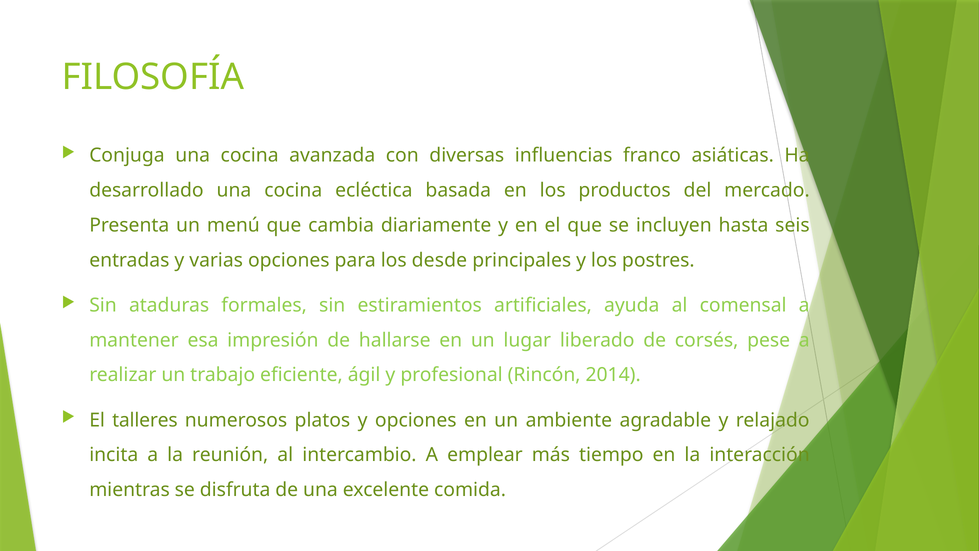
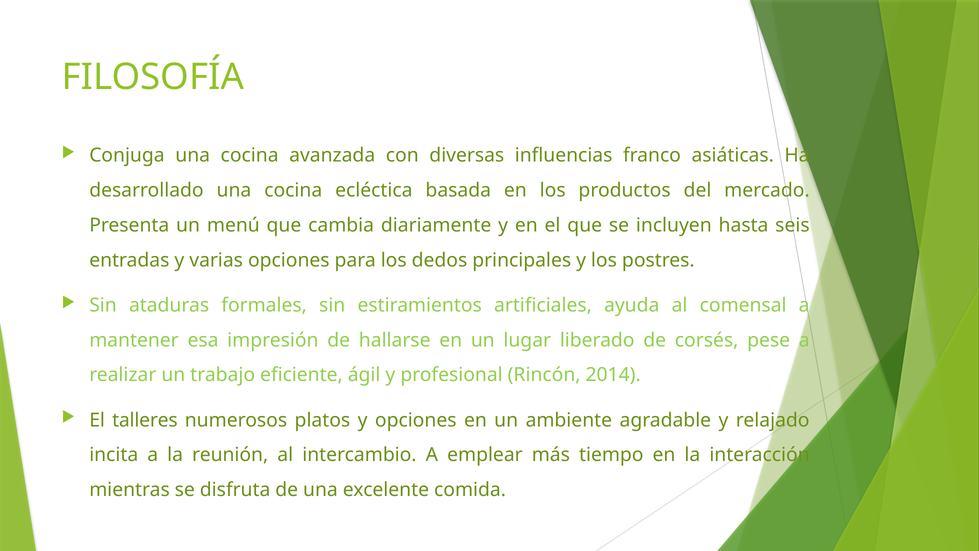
desde: desde -> dedos
